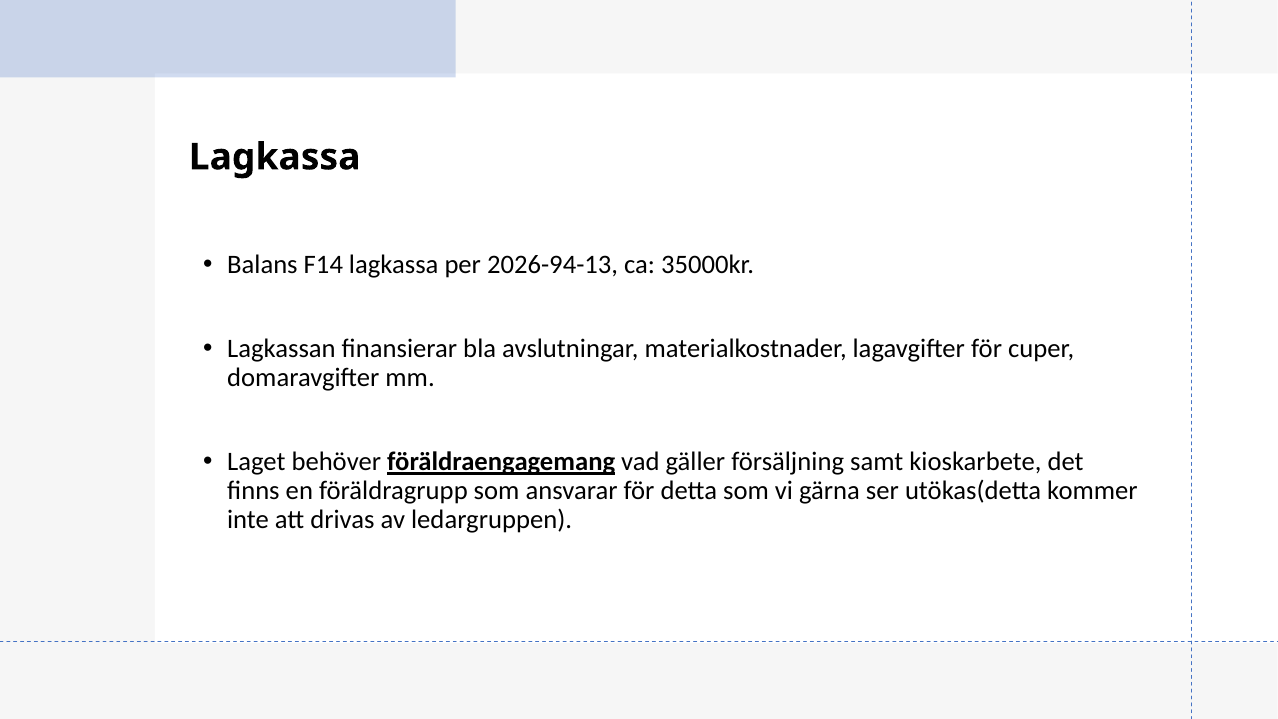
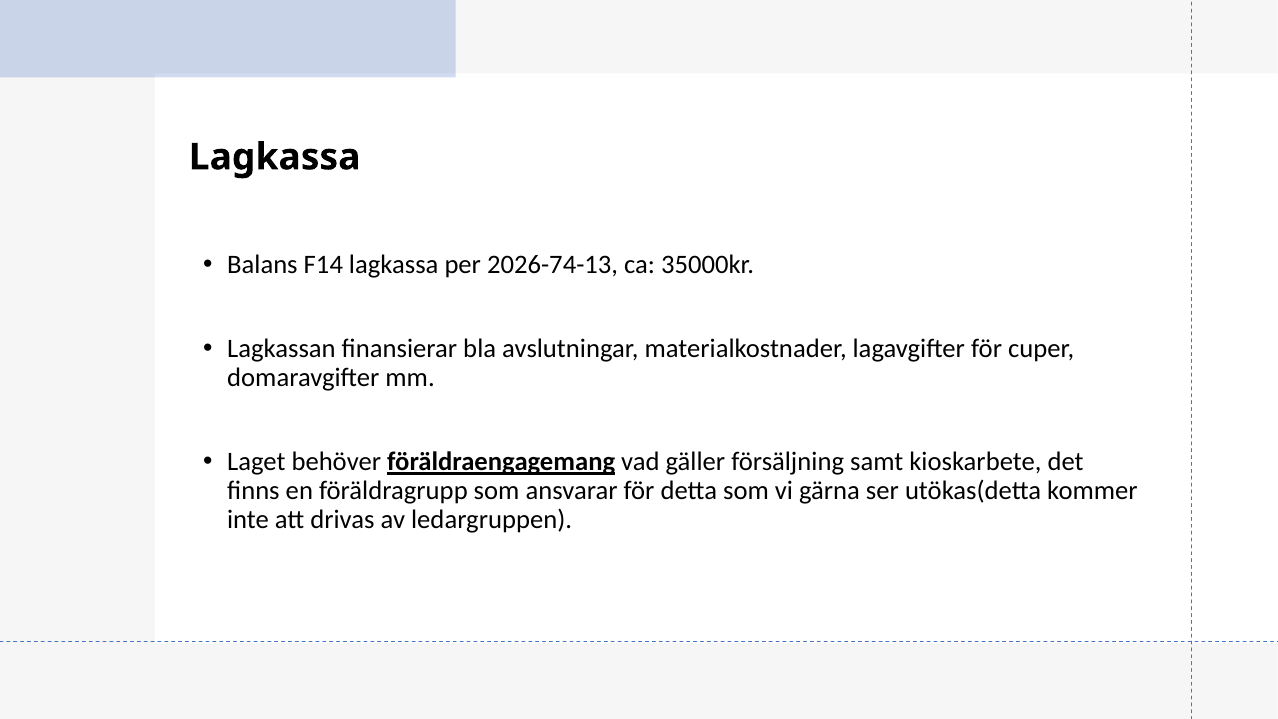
2026-94-13: 2026-94-13 -> 2026-74-13
